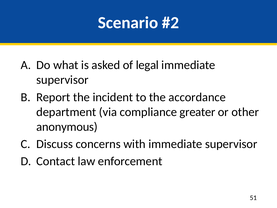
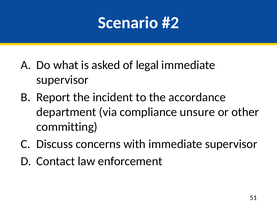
greater: greater -> unsure
anonymous: anonymous -> committing
